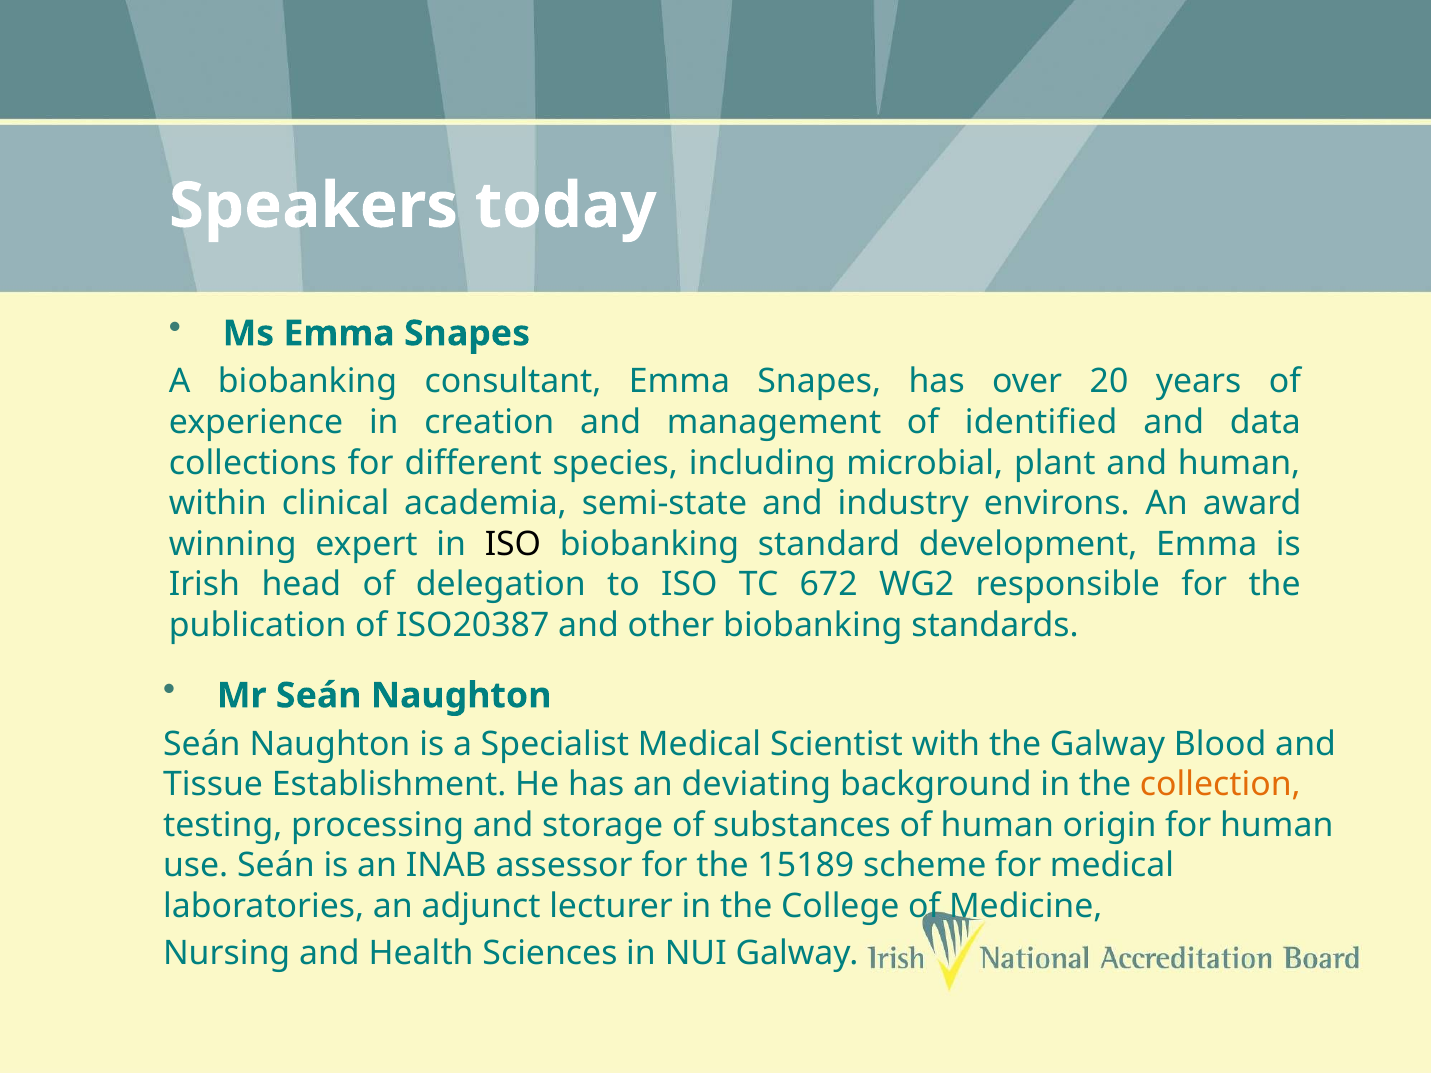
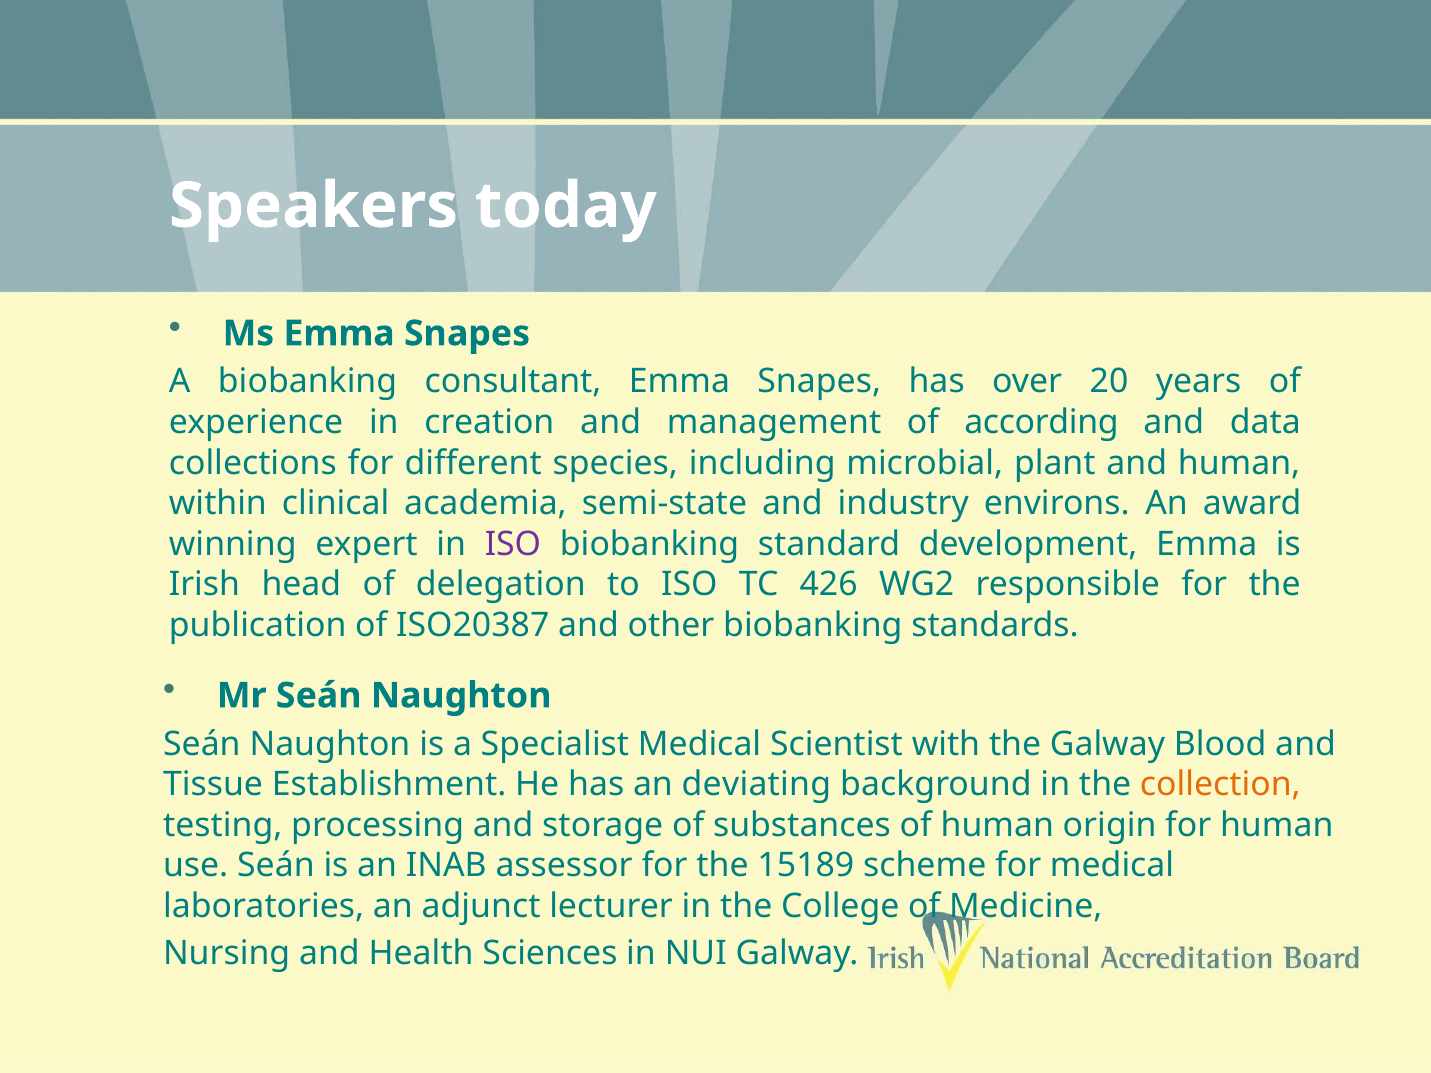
identified: identified -> according
ISO at (513, 544) colour: black -> purple
672: 672 -> 426
